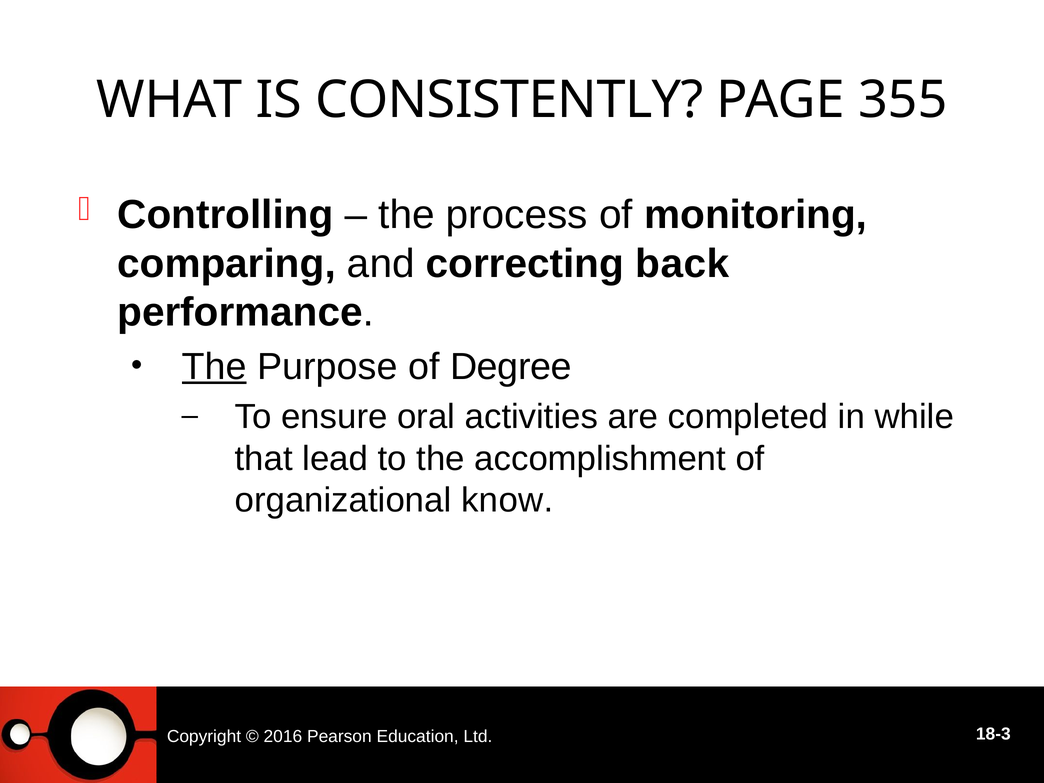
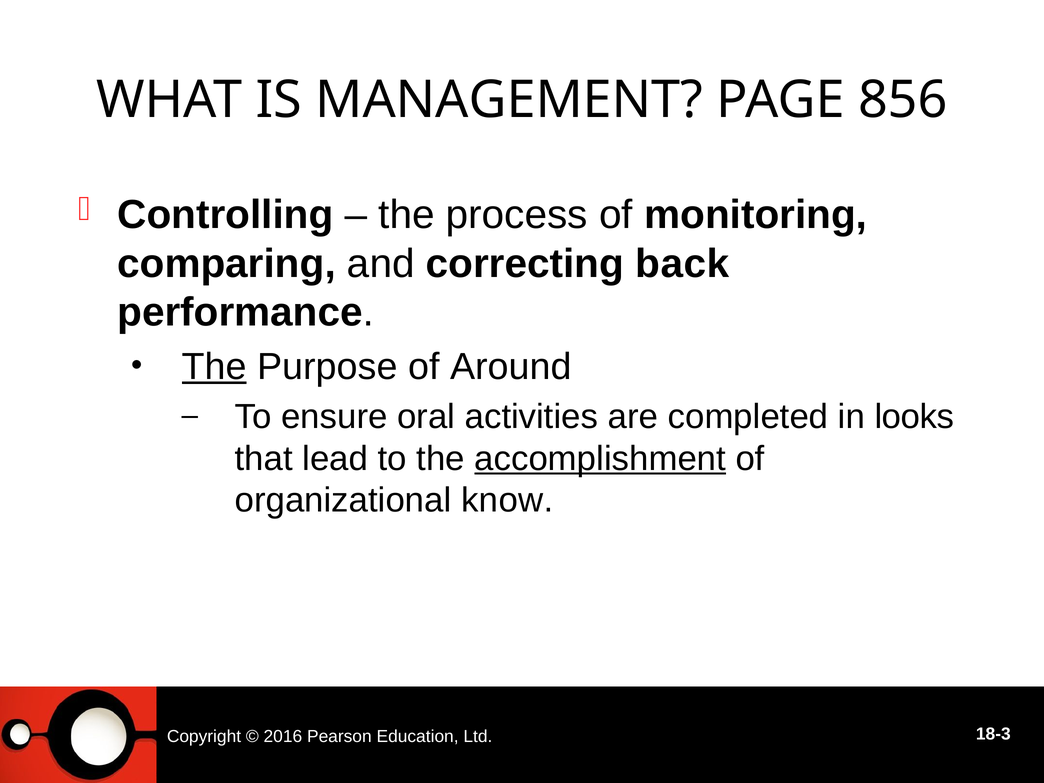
CONSISTENTLY: CONSISTENTLY -> MANAGEMENT
355: 355 -> 856
Degree: Degree -> Around
while: while -> looks
accomplishment underline: none -> present
